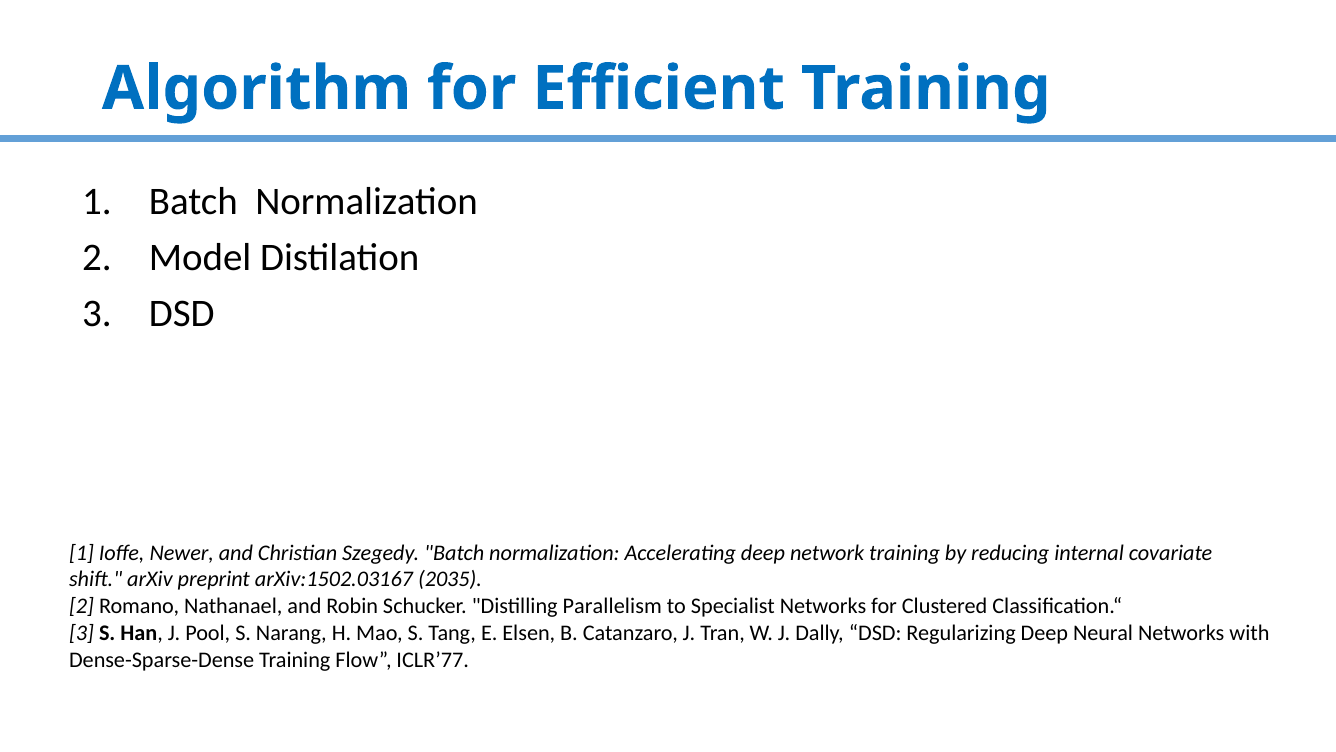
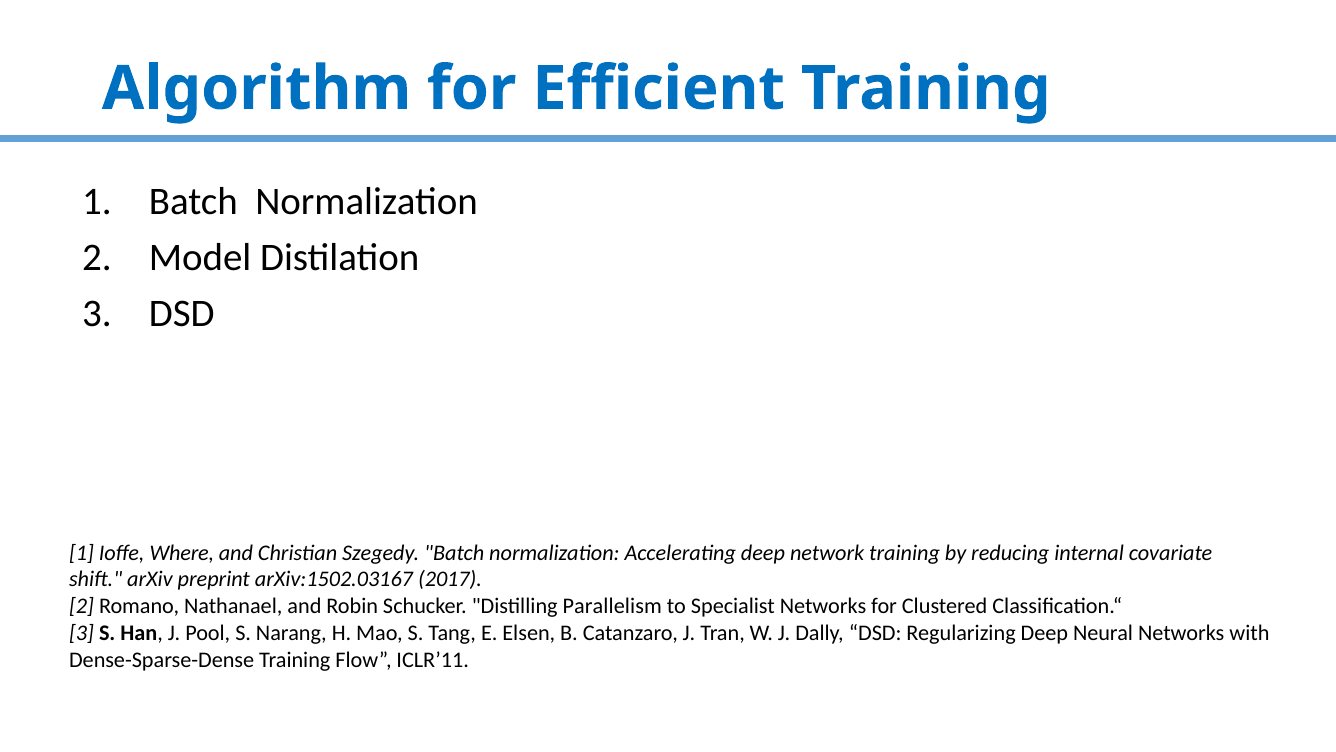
Newer: Newer -> Where
2035: 2035 -> 2017
ICLR’77: ICLR’77 -> ICLR’11
